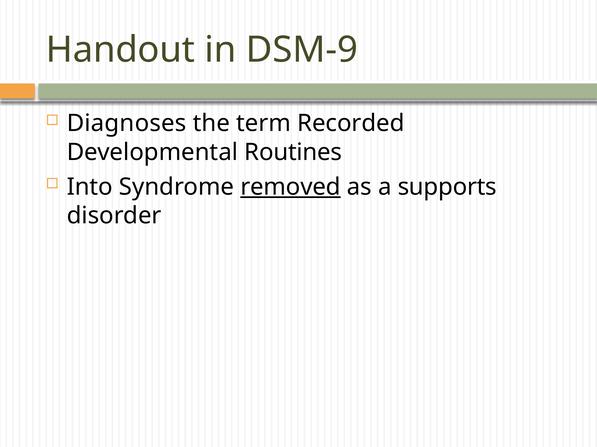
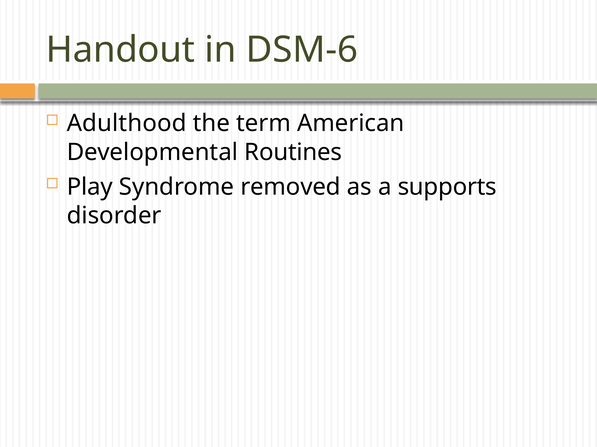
DSM-9: DSM-9 -> DSM-6
Diagnoses: Diagnoses -> Adulthood
Recorded: Recorded -> American
Into: Into -> Play
removed underline: present -> none
